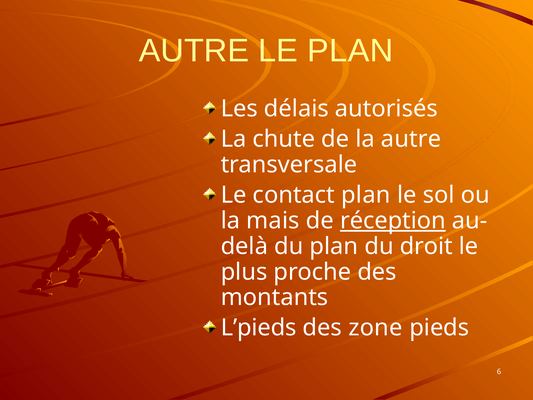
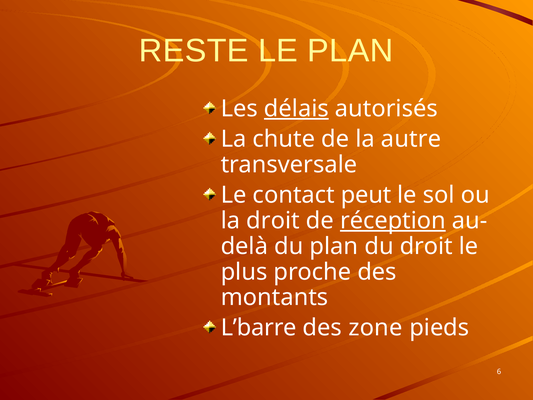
AUTRE at (194, 51): AUTRE -> RESTE
délais underline: none -> present
contact plan: plan -> peut
la mais: mais -> droit
L’pieds: L’pieds -> L’barre
